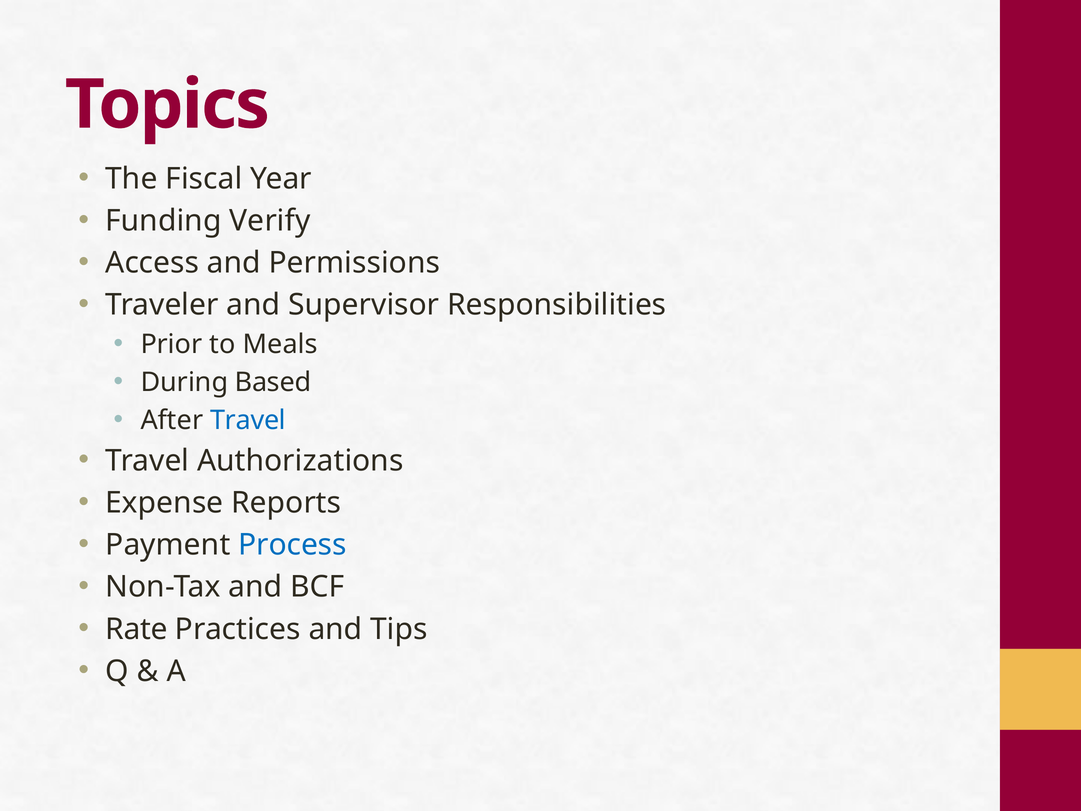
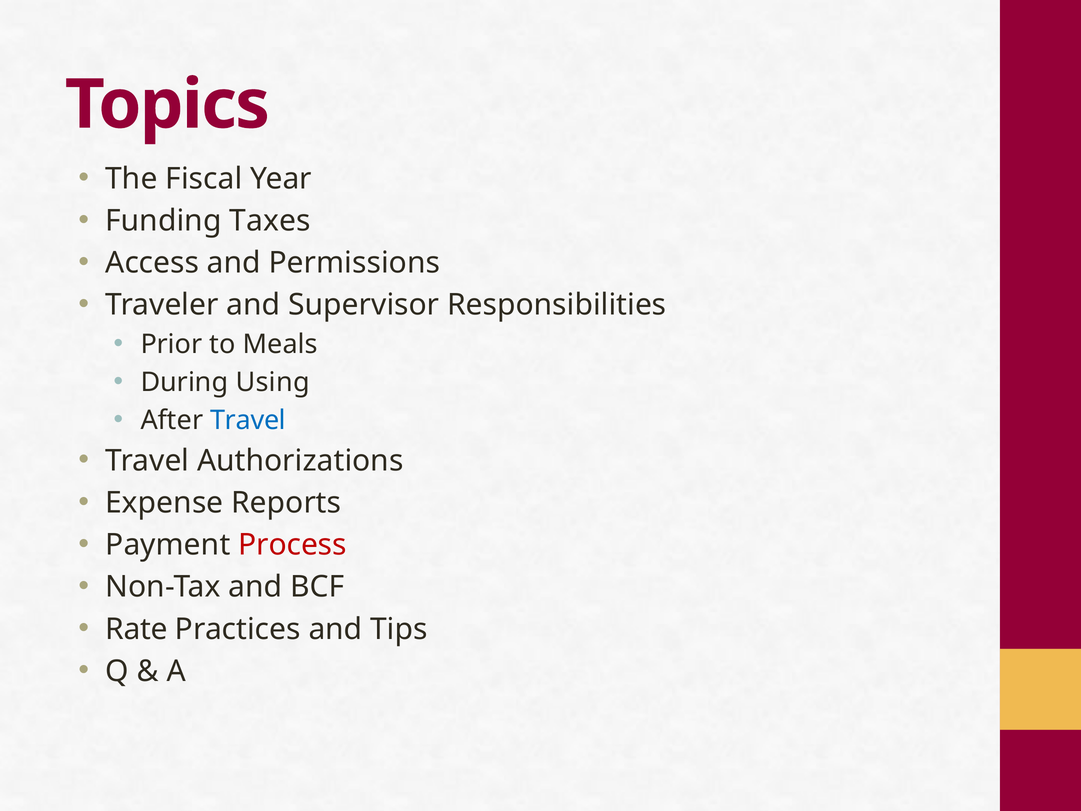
Verify: Verify -> Taxes
Based: Based -> Using
Process colour: blue -> red
